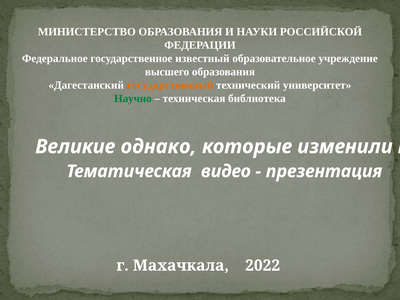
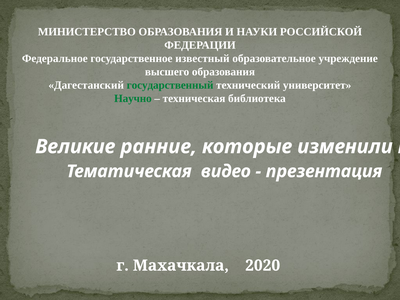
государственный colour: orange -> green
однако: однако -> ранние
2022: 2022 -> 2020
